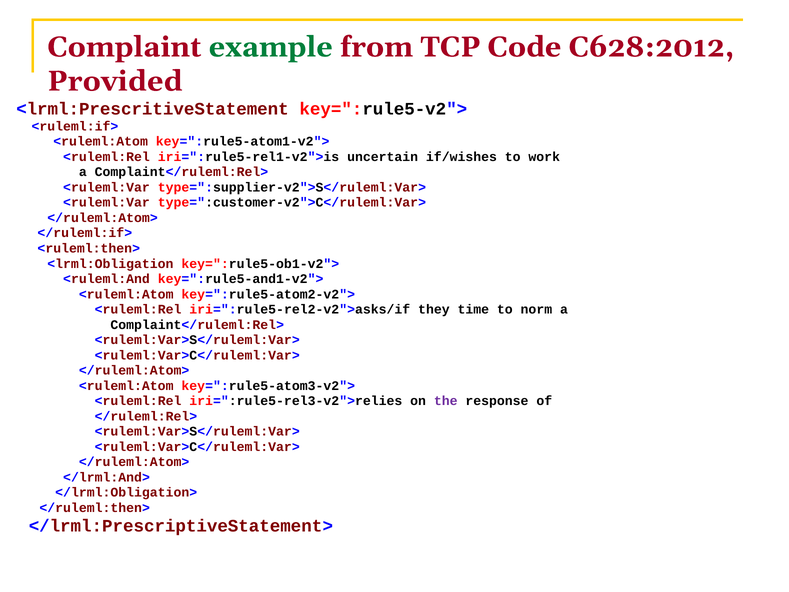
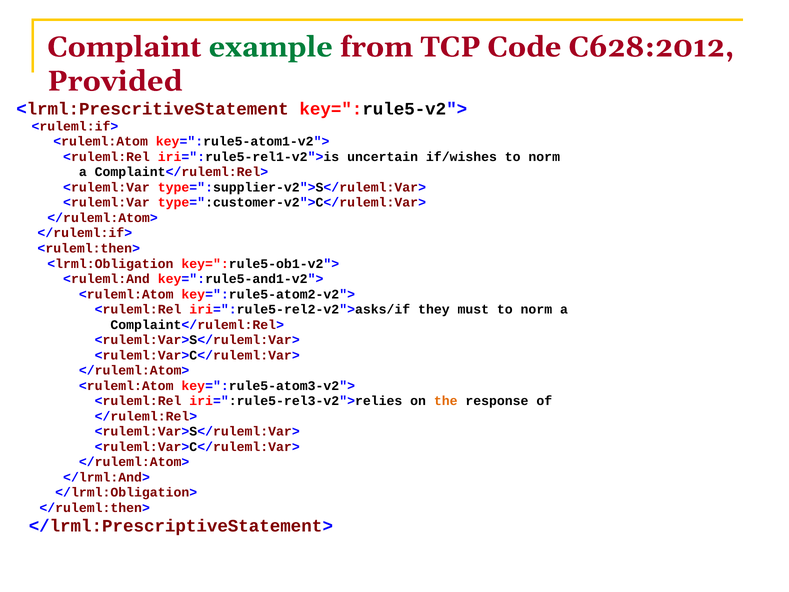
if/wishes to work: work -> norm
time: time -> must
the colour: purple -> orange
